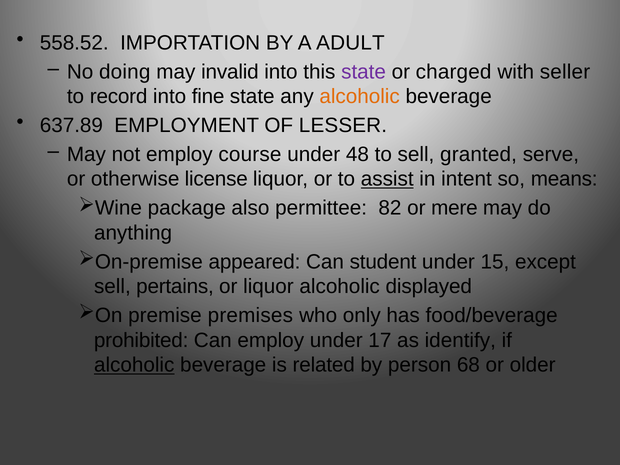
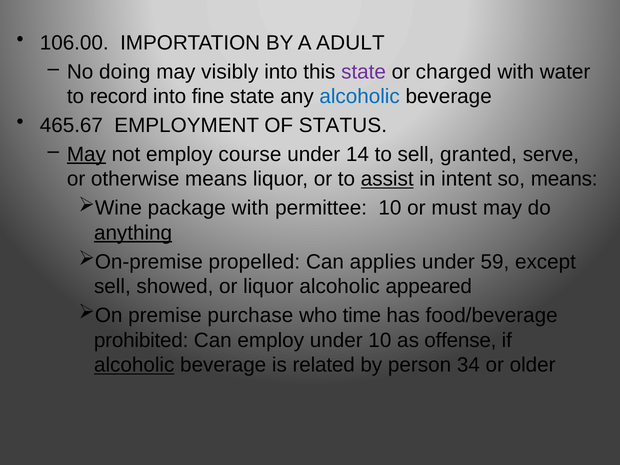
558.52: 558.52 -> 106.00
invalid: invalid -> visibly
seller: seller -> water
alcoholic at (360, 97) colour: orange -> blue
637.89: 637.89 -> 465.67
LESSER: LESSER -> STATUS
May at (86, 154) underline: none -> present
48: 48 -> 14
otherwise license: license -> means
package also: also -> with
permittee 82: 82 -> 10
mere: mere -> must
anything underline: none -> present
appeared: appeared -> propelled
student: student -> applies
15: 15 -> 59
pertains: pertains -> showed
displayed: displayed -> appeared
premises: premises -> purchase
only: only -> time
under 17: 17 -> 10
identify: identify -> offense
68: 68 -> 34
